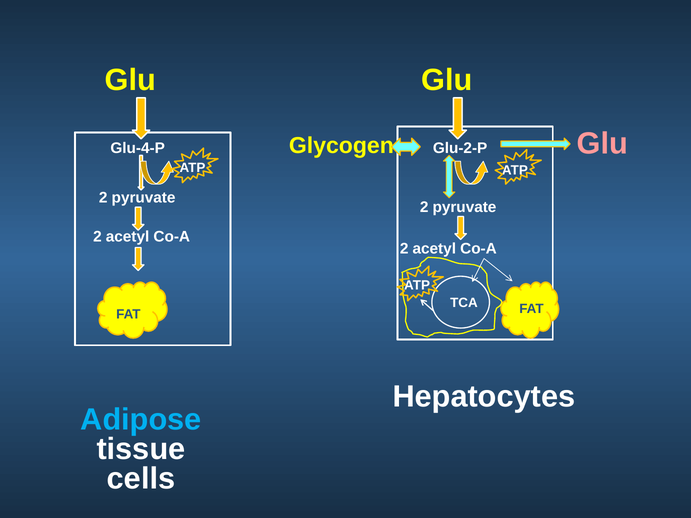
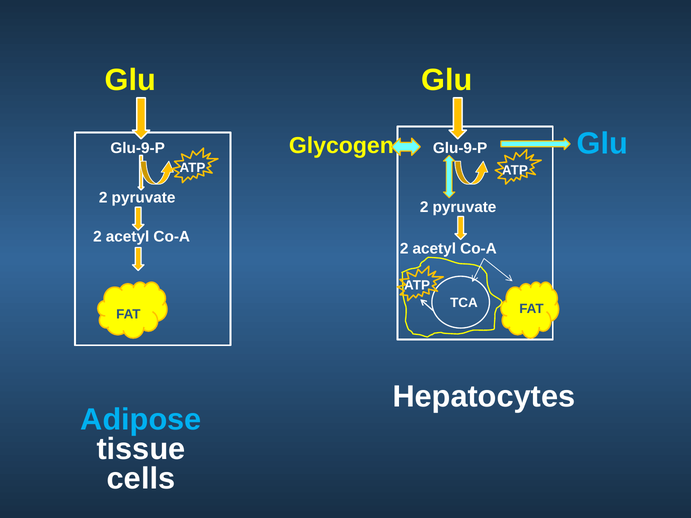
Glu at (602, 144) colour: pink -> light blue
Glycogen Glu-2-P: Glu-2-P -> Glu-9-P
Glu-4-P at (138, 148): Glu-4-P -> Glu-9-P
